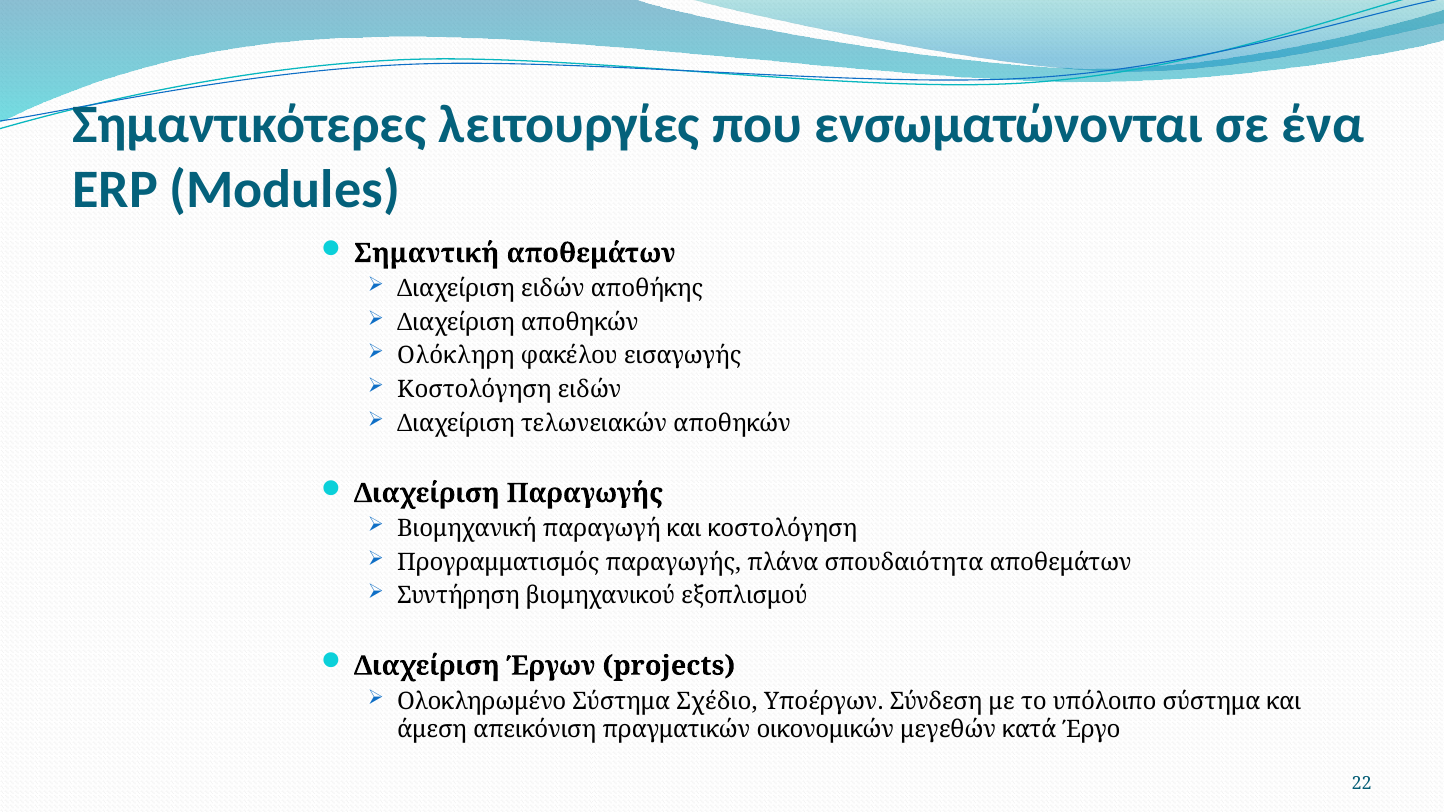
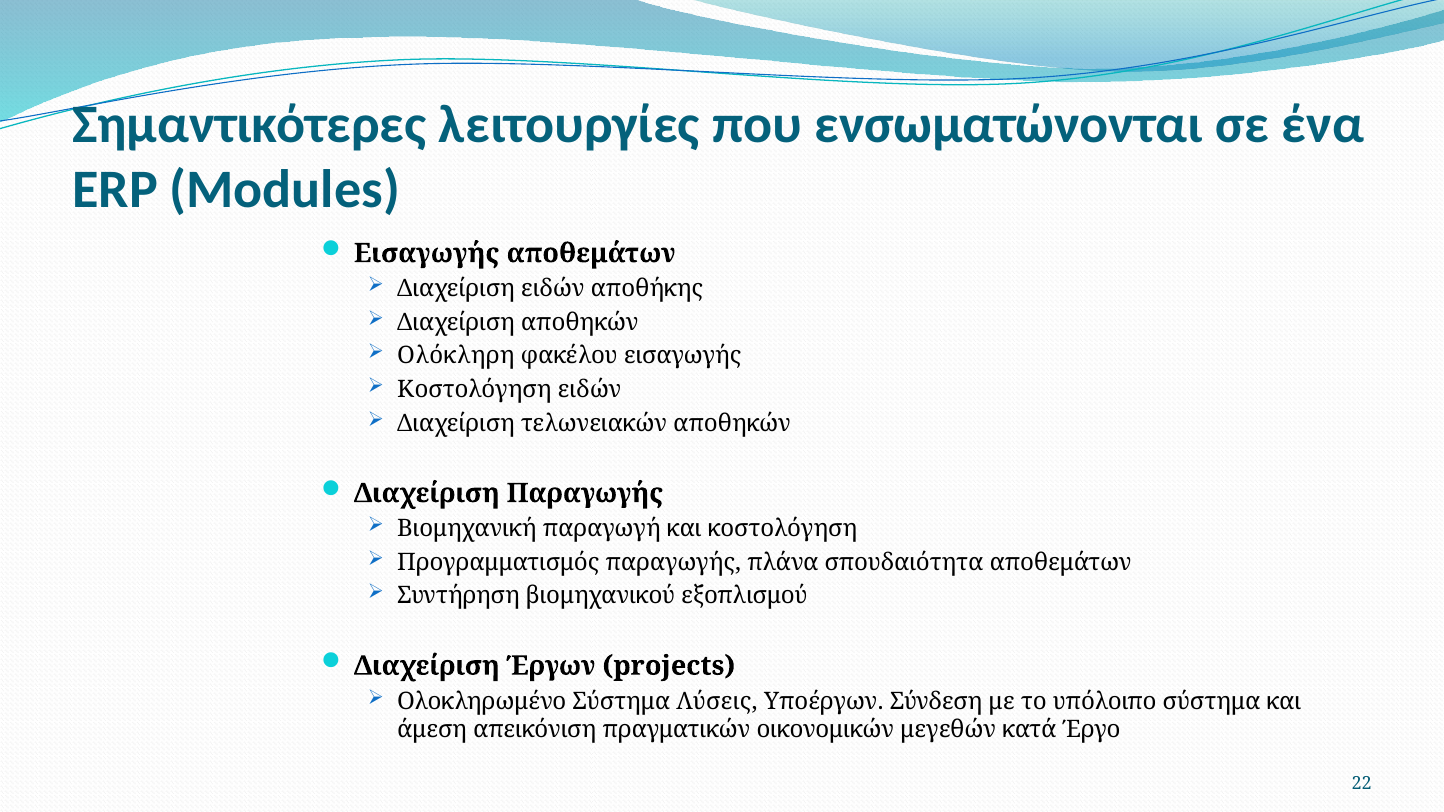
Σημαντική at (427, 253): Σημαντική -> Εισαγωγής
Σχέδιο: Σχέδιο -> Λύσεις
